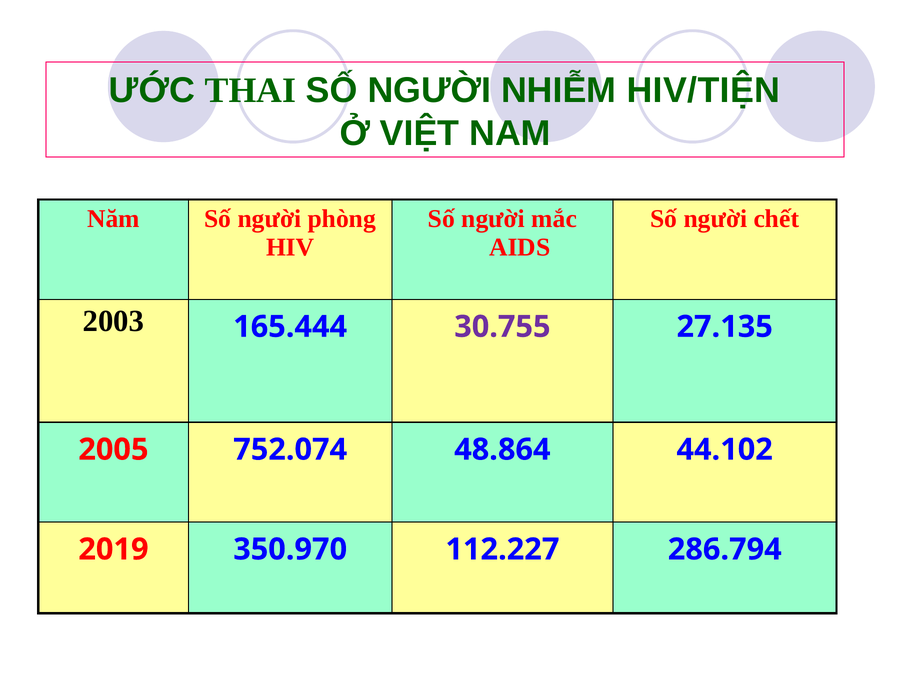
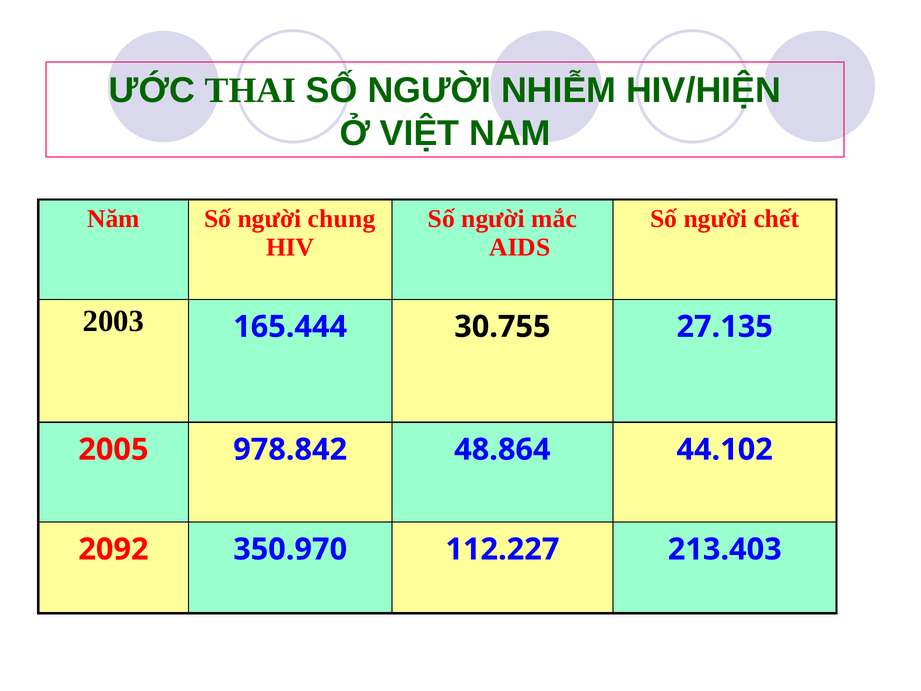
HIV/TIỆN: HIV/TIỆN -> HIV/HIỆN
phòng: phòng -> chung
30.755 colour: purple -> black
752.074: 752.074 -> 978.842
2019: 2019 -> 2092
286.794: 286.794 -> 213.403
